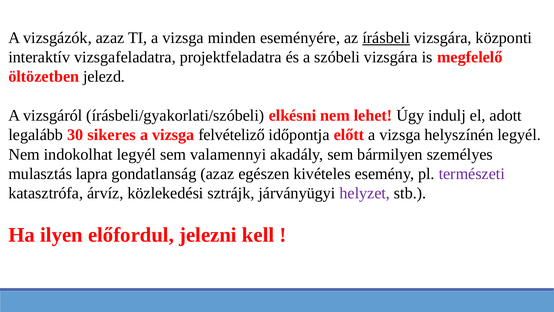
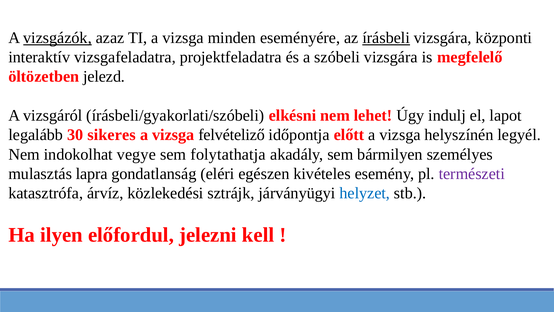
vizsgázók underline: none -> present
adott: adott -> lapot
indokolhat legyél: legyél -> vegye
valamennyi: valamennyi -> folytathatja
gondatlanság azaz: azaz -> eléri
helyzet colour: purple -> blue
